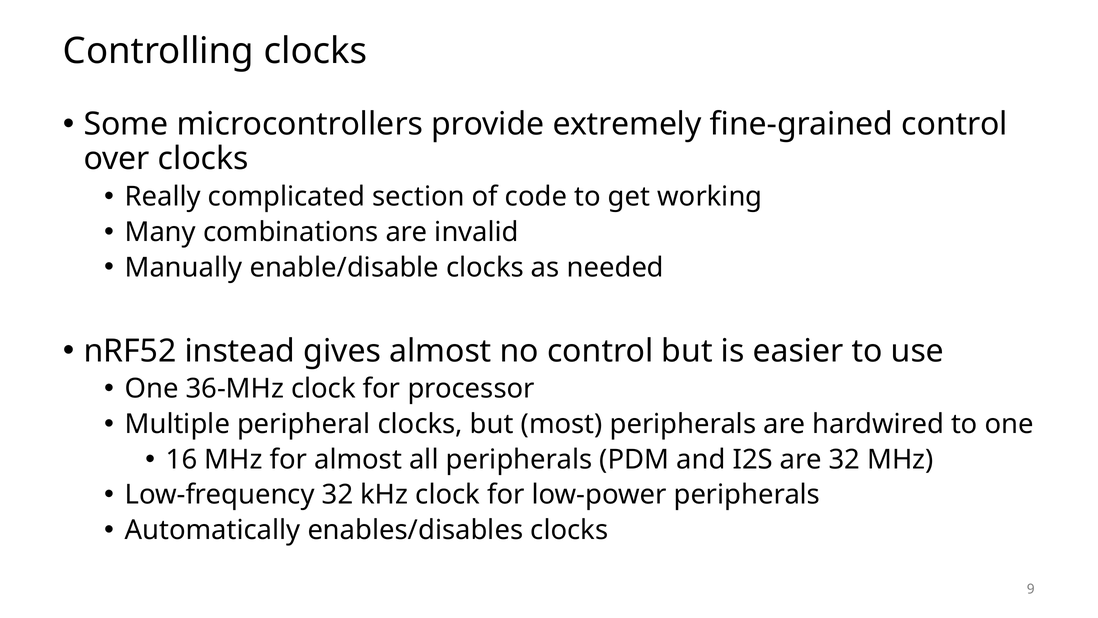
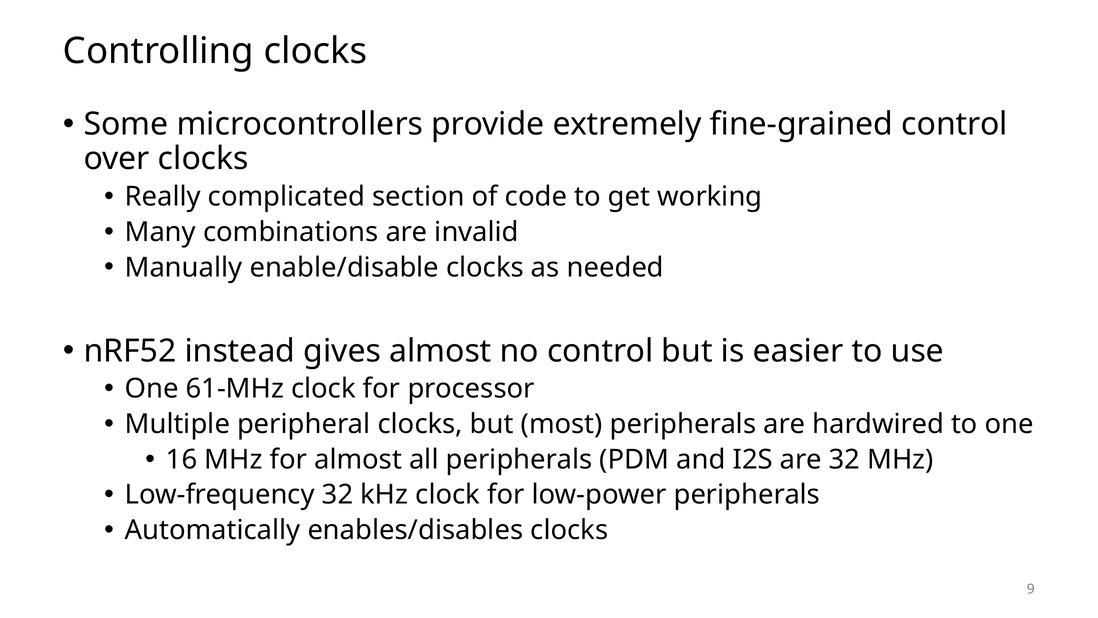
36-MHz: 36-MHz -> 61-MHz
